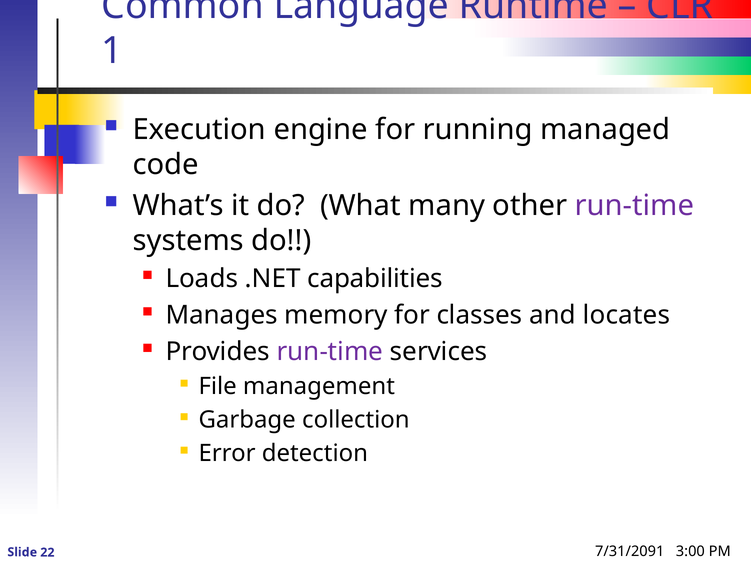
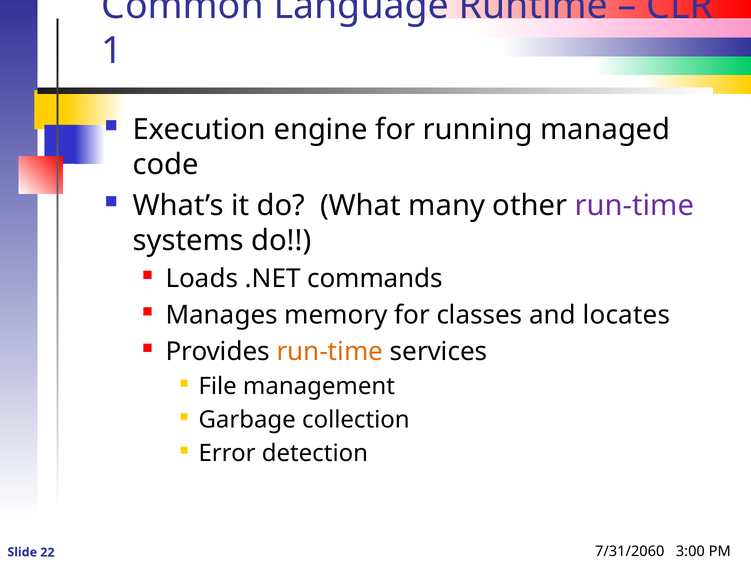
capabilities: capabilities -> commands
run-time at (330, 352) colour: purple -> orange
7/31/2091: 7/31/2091 -> 7/31/2060
